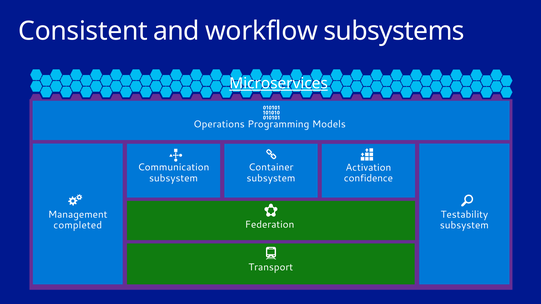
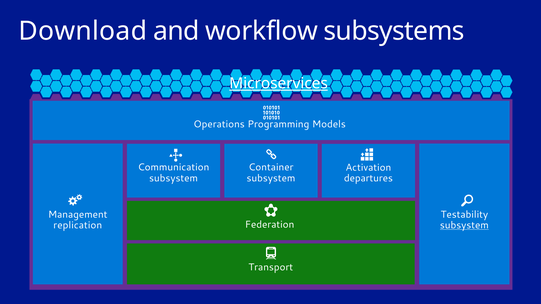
Consistent: Consistent -> Download
confidence: confidence -> departures
completed: completed -> replication
subsystem at (464, 225) underline: none -> present
